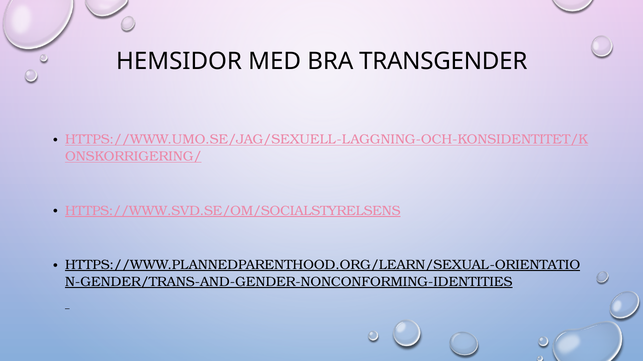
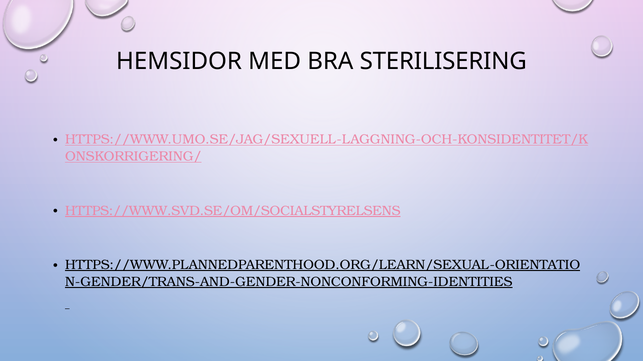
TRANSGENDER: TRANSGENDER -> STERILISERING
